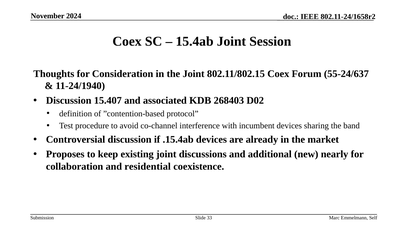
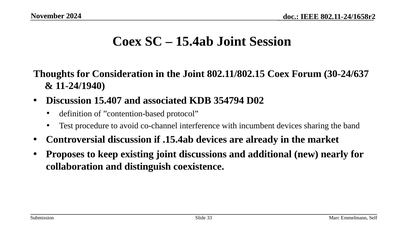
55-24/637: 55-24/637 -> 30-24/637
268403: 268403 -> 354794
residential: residential -> distinguish
